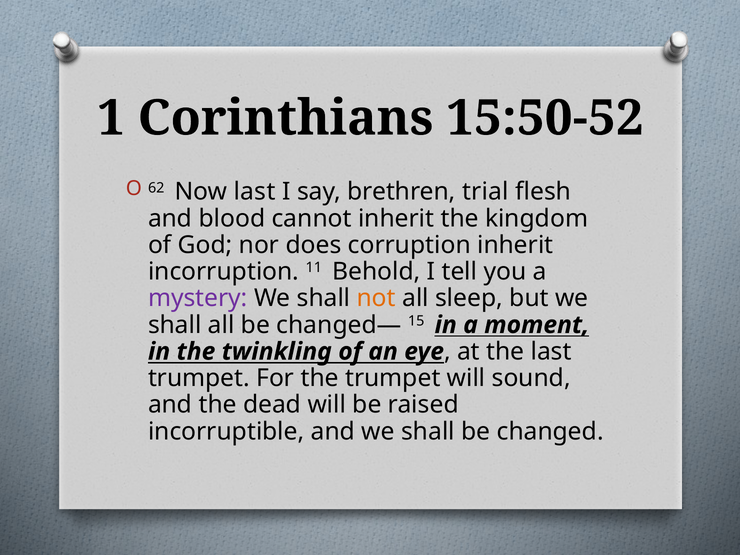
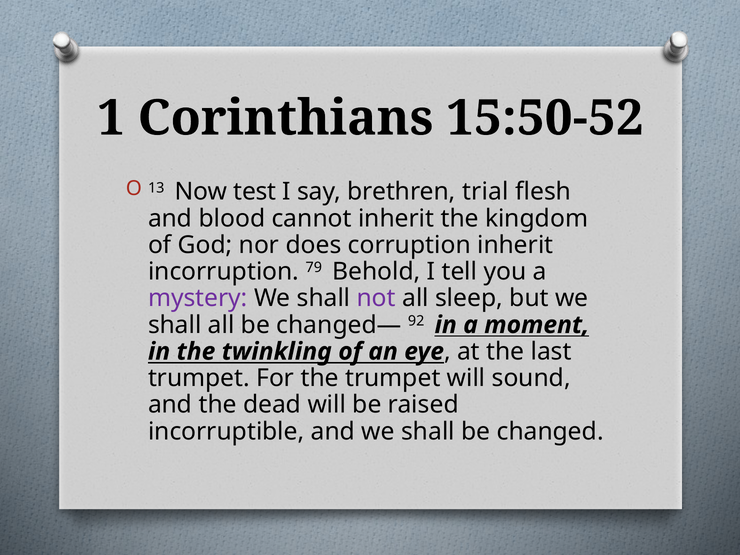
62: 62 -> 13
Now last: last -> test
11: 11 -> 79
not colour: orange -> purple
15: 15 -> 92
